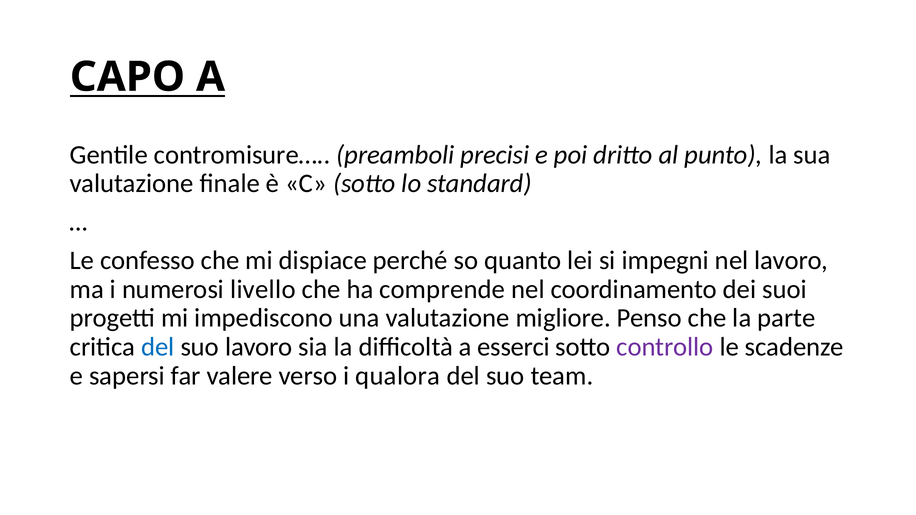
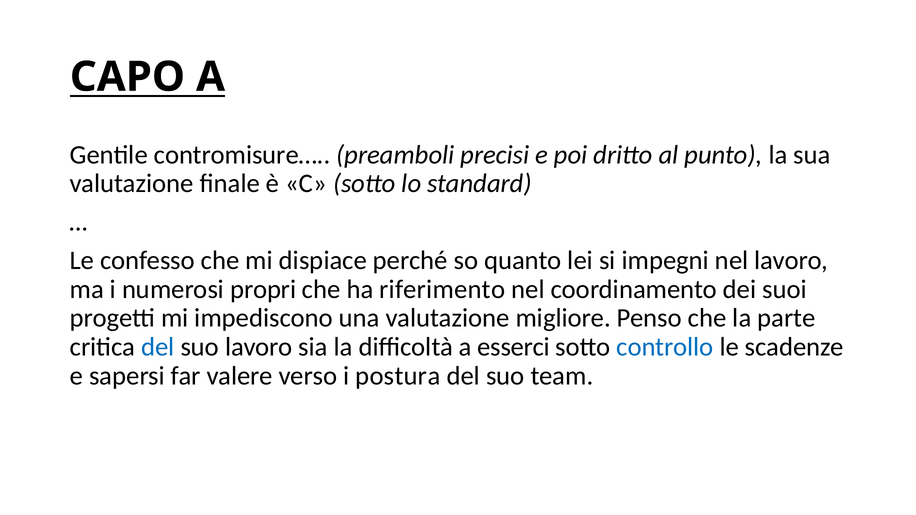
livello: livello -> propri
comprende: comprende -> riferimento
controllo colour: purple -> blue
qualora: qualora -> postura
